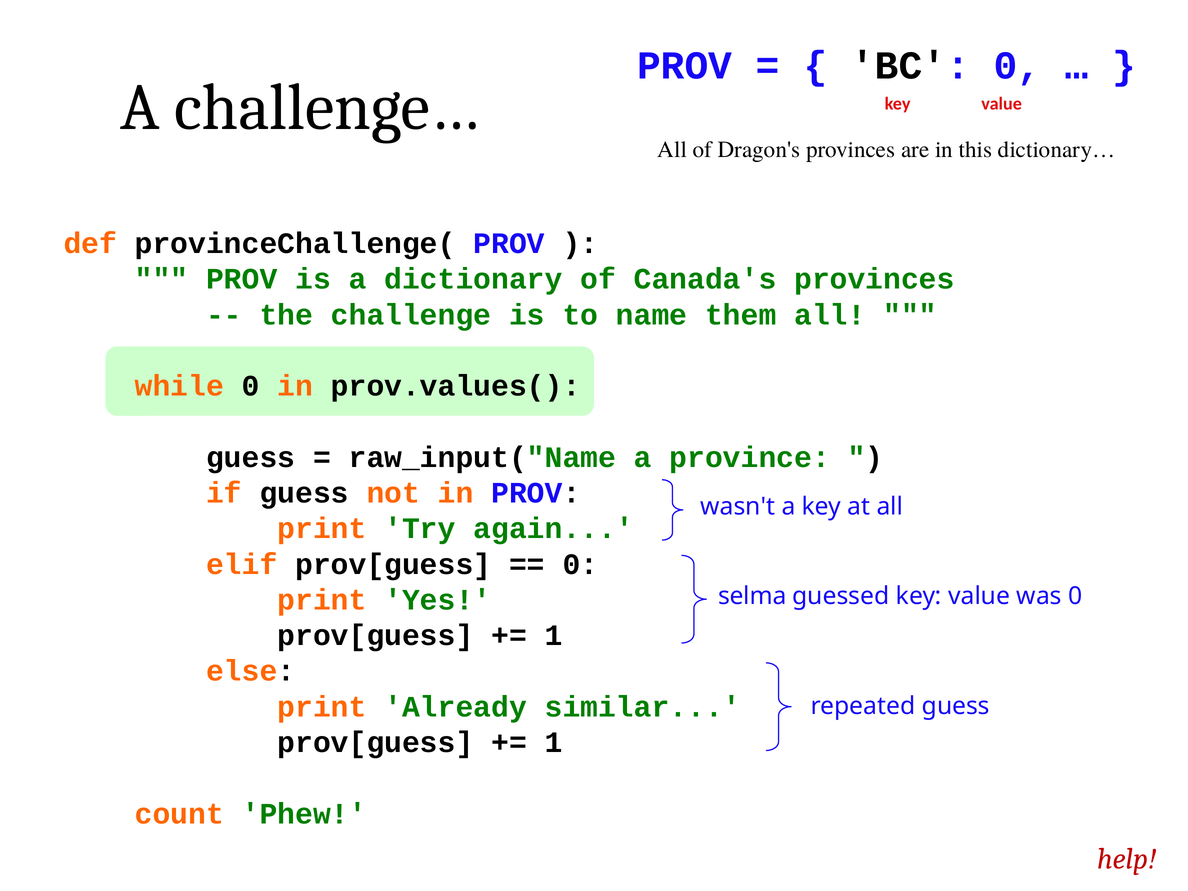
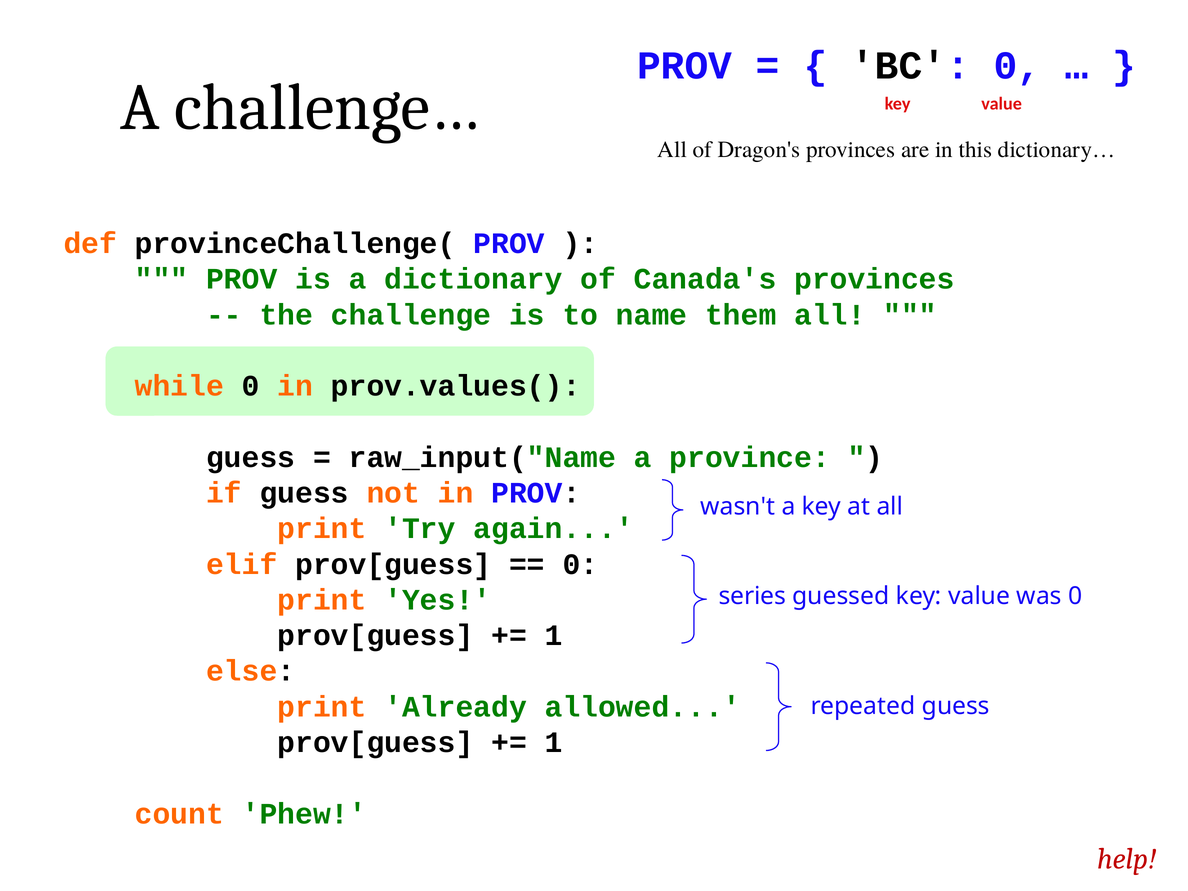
selma: selma -> series
similar: similar -> allowed
